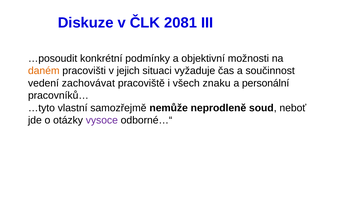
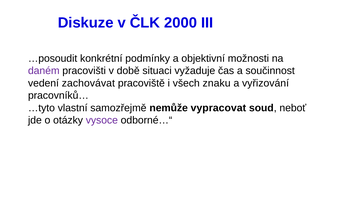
2081: 2081 -> 2000
daném colour: orange -> purple
jejich: jejich -> době
personální: personální -> vyřizování
neprodleně: neprodleně -> vypracovat
